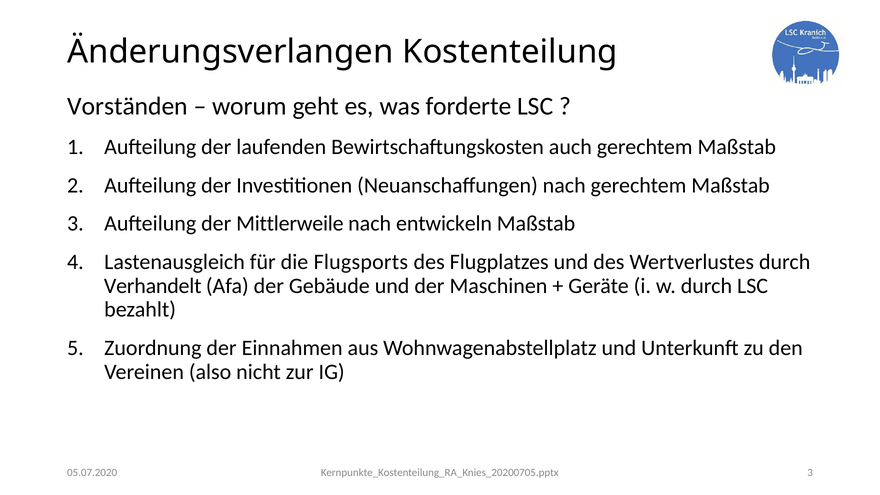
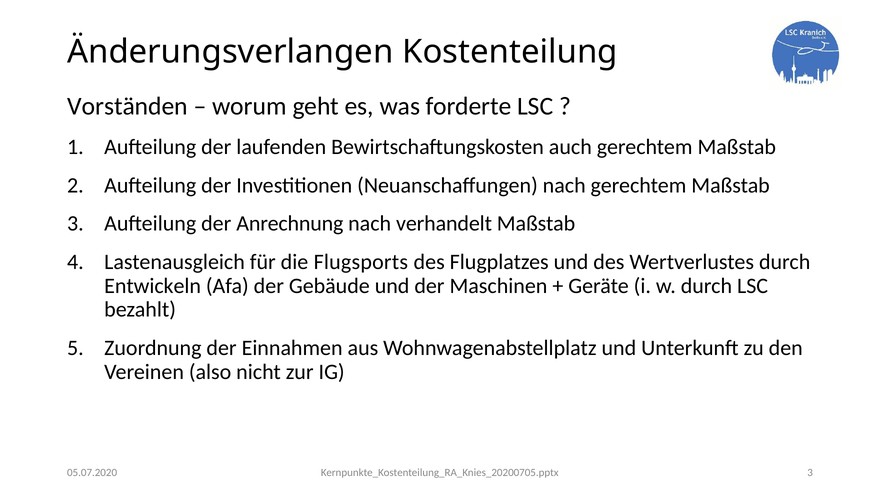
Mittlerweile: Mittlerweile -> Anrechnung
entwickeln: entwickeln -> verhandelt
Verhandelt: Verhandelt -> Entwickeln
